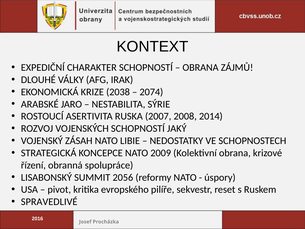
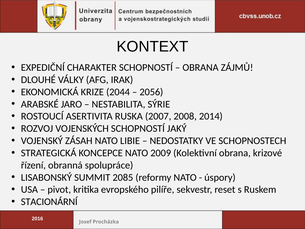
2038: 2038 -> 2044
2074: 2074 -> 2056
2056: 2056 -> 2085
SPRAVEDLIVÉ: SPRAVEDLIVÉ -> STACIONÁRNÍ
